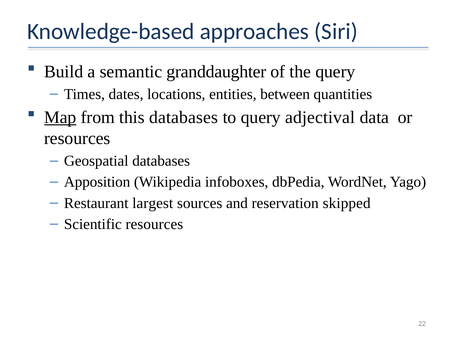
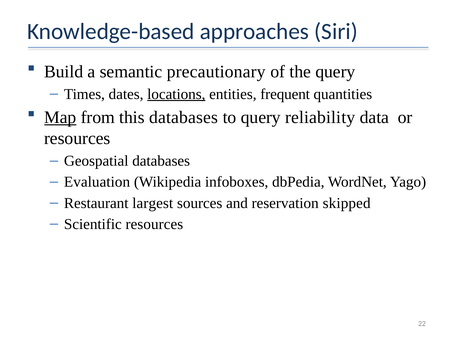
granddaughter: granddaughter -> precautionary
locations underline: none -> present
between: between -> frequent
adjectival: adjectival -> reliability
Apposition: Apposition -> Evaluation
